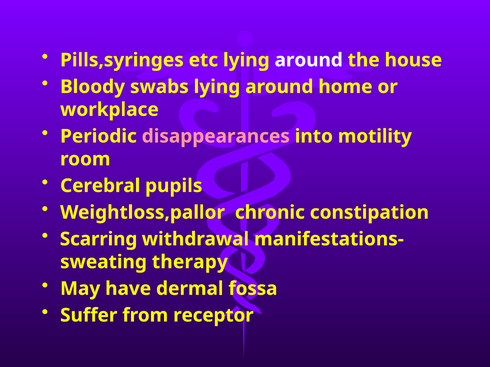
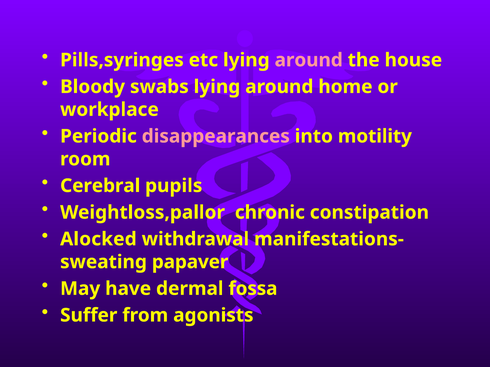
around at (309, 60) colour: white -> pink
Scarring: Scarring -> Alocked
therapy: therapy -> papaver
receptor: receptor -> agonists
